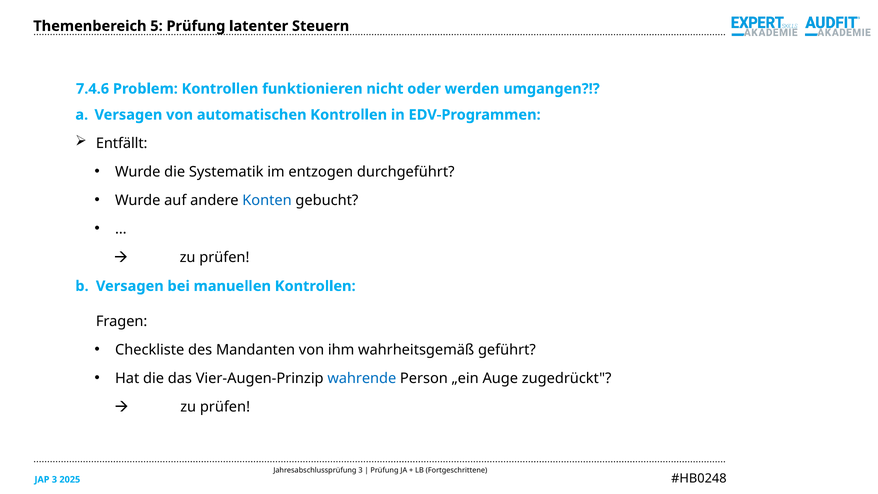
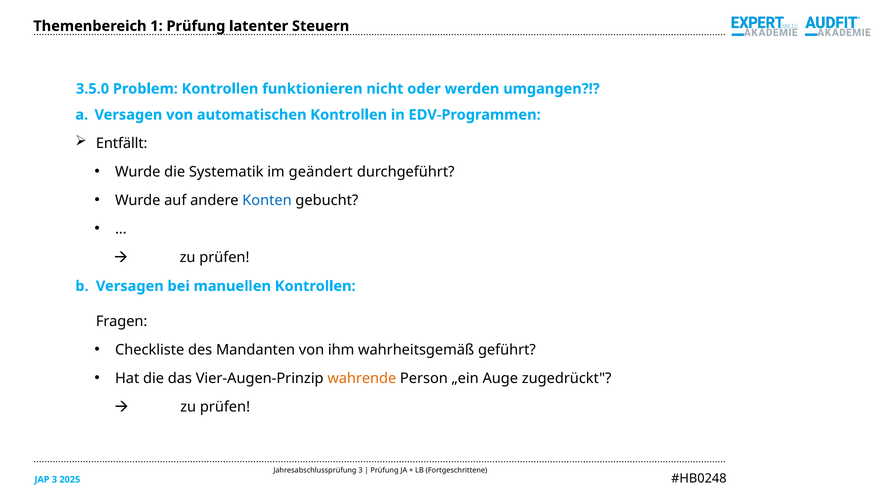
5: 5 -> 1
7.4.6: 7.4.6 -> 3.5.0
entzogen: entzogen -> geändert
wahrende colour: blue -> orange
